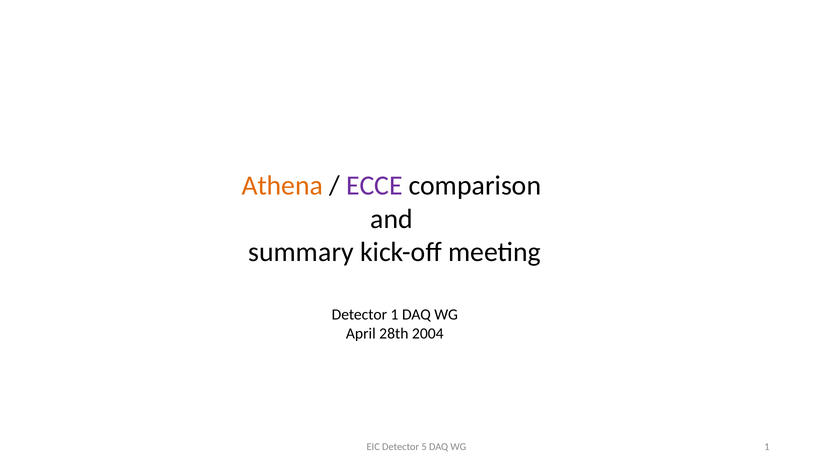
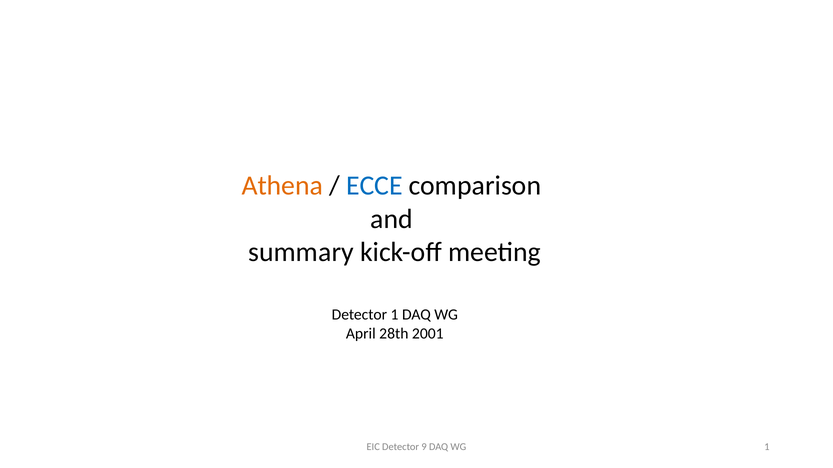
ECCE colour: purple -> blue
2004: 2004 -> 2001
5: 5 -> 9
